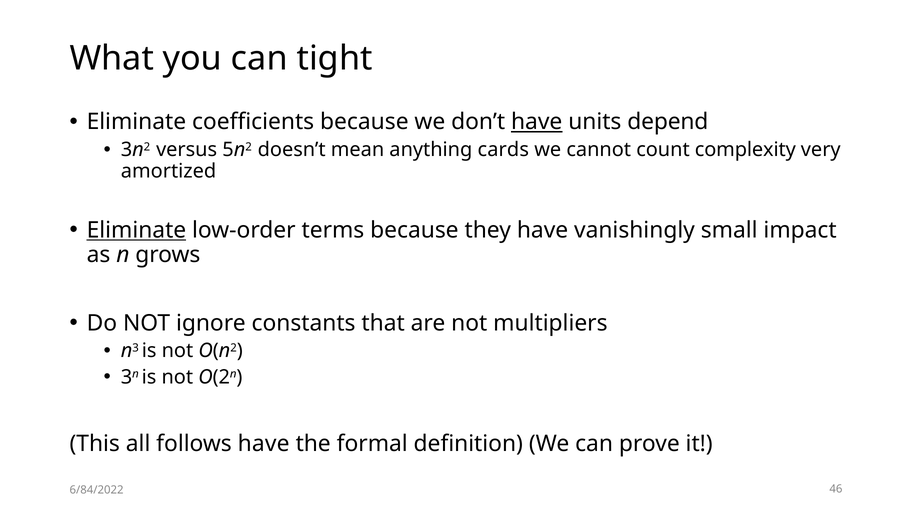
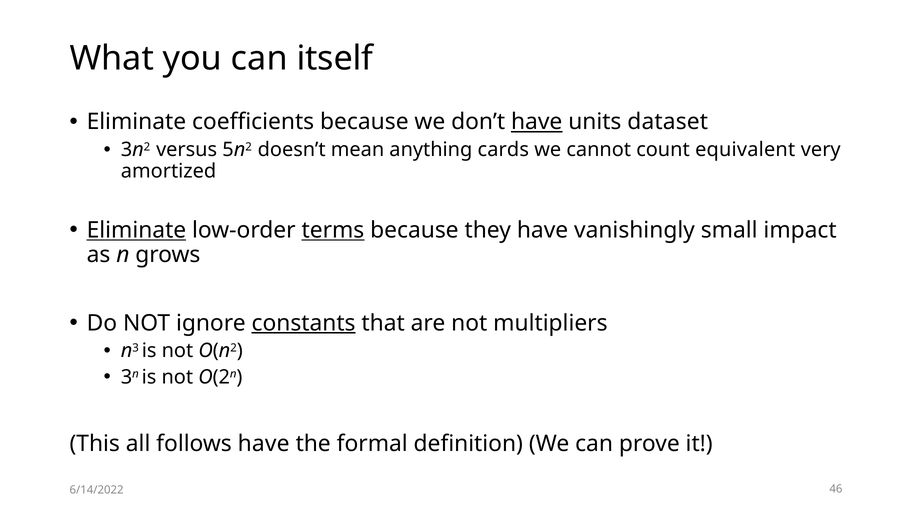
tight: tight -> itself
depend: depend -> dataset
complexity: complexity -> equivalent
terms underline: none -> present
constants underline: none -> present
6/84/2022: 6/84/2022 -> 6/14/2022
